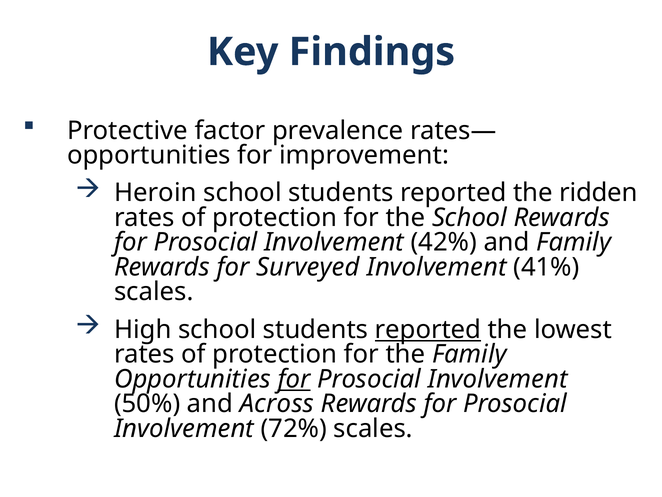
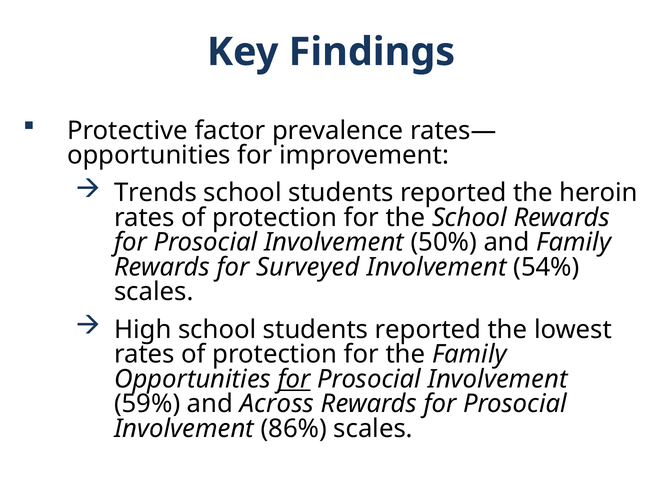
Heroin: Heroin -> Trends
ridden: ridden -> heroin
42%: 42% -> 50%
41%: 41% -> 54%
reported at (428, 329) underline: present -> none
50%: 50% -> 59%
72%: 72% -> 86%
